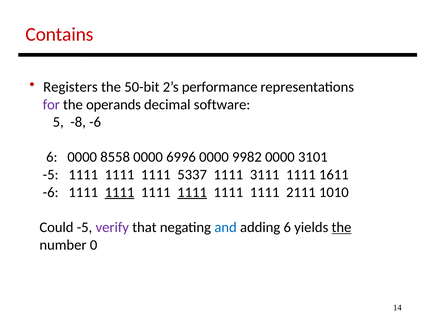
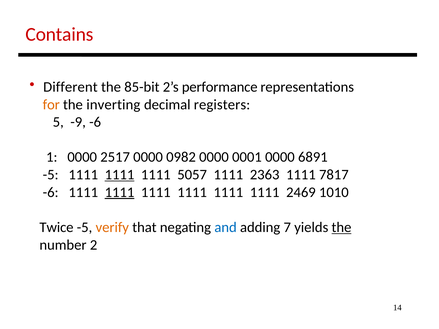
Registers: Registers -> Different
50-bit: 50-bit -> 85-bit
for colour: purple -> orange
operands: operands -> inverting
software: software -> registers
-8: -8 -> -9
6 at (52, 157): 6 -> 1
8558: 8558 -> 2517
6996: 6996 -> 0982
9982: 9982 -> 0001
3101: 3101 -> 6891
1111 at (120, 175) underline: none -> present
5337: 5337 -> 5057
3111: 3111 -> 2363
1611: 1611 -> 7817
1111 at (192, 192) underline: present -> none
2111: 2111 -> 2469
Could: Could -> Twice
verify colour: purple -> orange
adding 6: 6 -> 7
0: 0 -> 2
